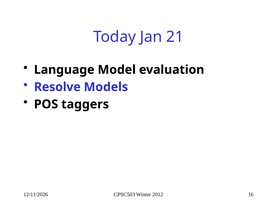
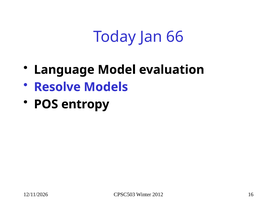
21: 21 -> 66
taggers: taggers -> entropy
